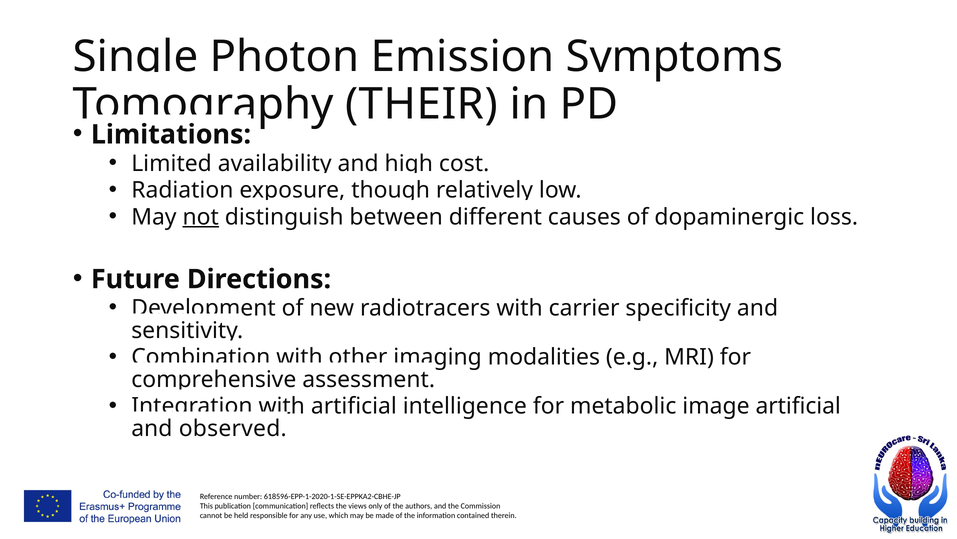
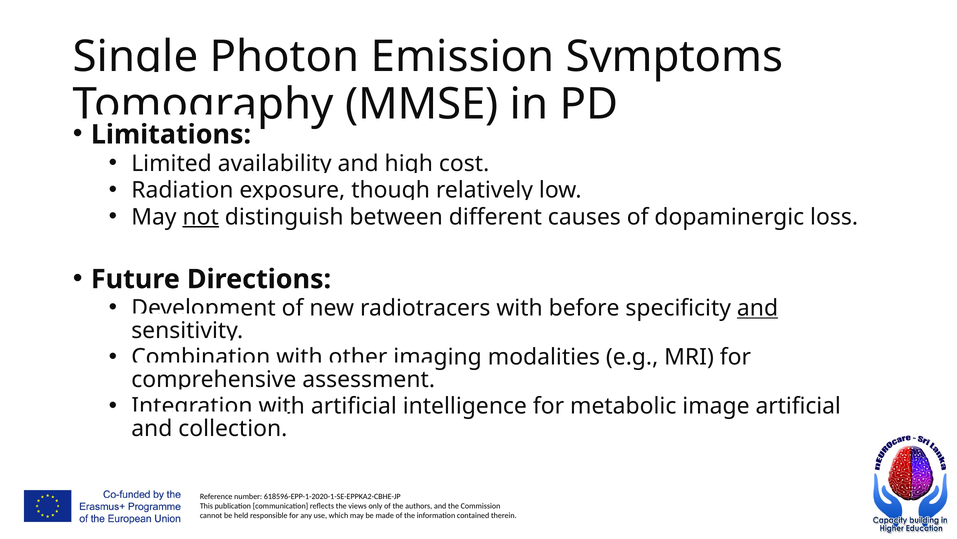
THEIR: THEIR -> MMSE
carrier: carrier -> before
and at (758, 308) underline: none -> present
observed: observed -> collection
